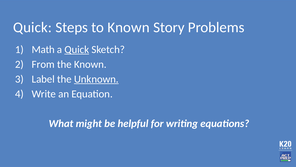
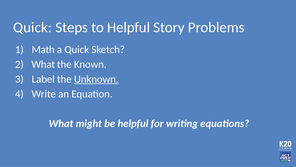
to Known: Known -> Helpful
Quick at (77, 49) underline: present -> none
From at (43, 64): From -> What
